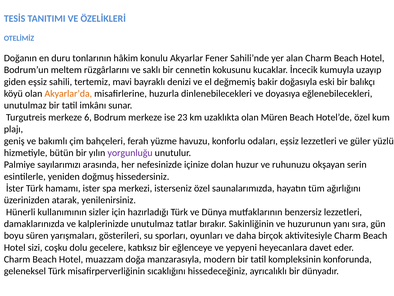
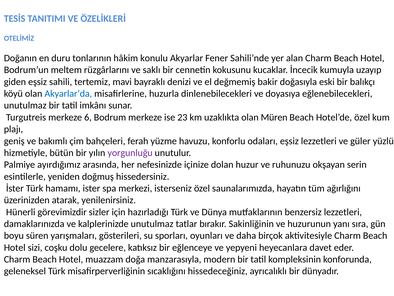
Akyarlar’da colour: orange -> blue
sayılarımızı: sayılarımızı -> ayırdığımız
kullanımının: kullanımının -> görevimizdir
